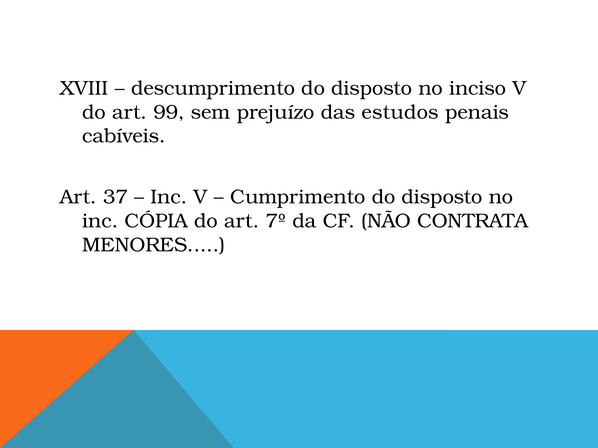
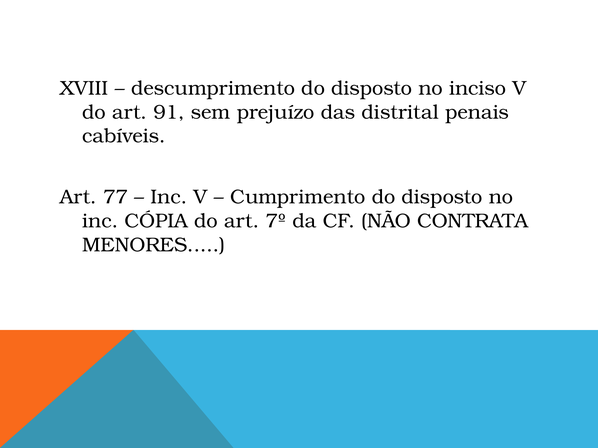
99: 99 -> 91
estudos: estudos -> distrital
37: 37 -> 77
